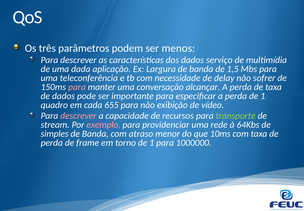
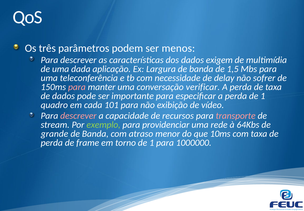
serviço: serviço -> exigem
alcançar: alcançar -> verificar
655: 655 -> 101
transporte colour: light green -> pink
exemplo colour: pink -> light green
simples: simples -> grande
